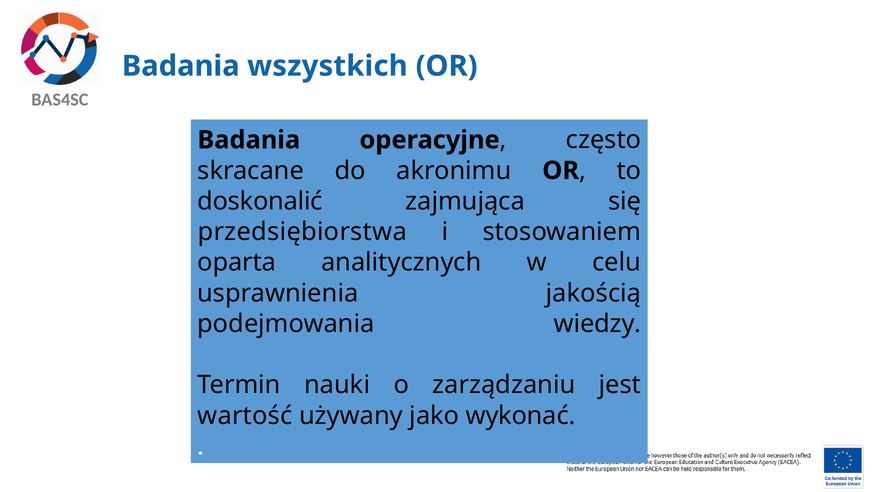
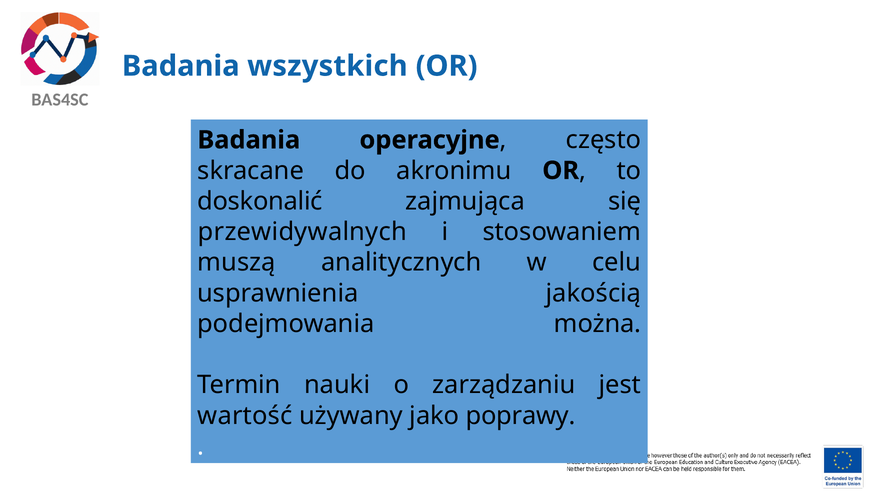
przedsiębiorstwa: przedsiębiorstwa -> przewidywalnych
oparta: oparta -> muszą
wiedzy: wiedzy -> można
wykonać: wykonać -> poprawy
